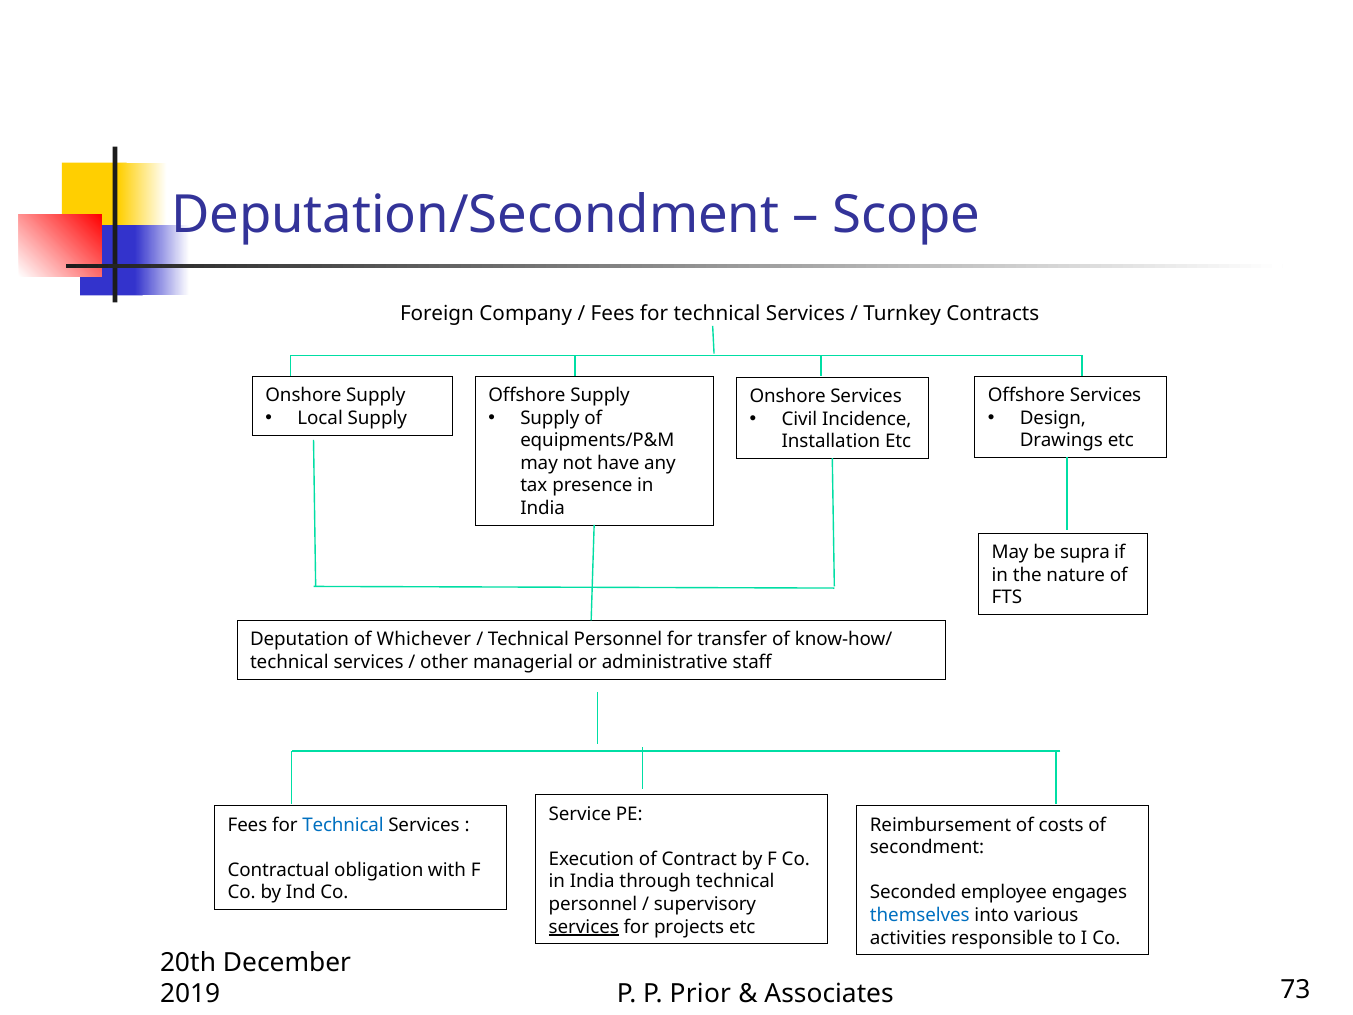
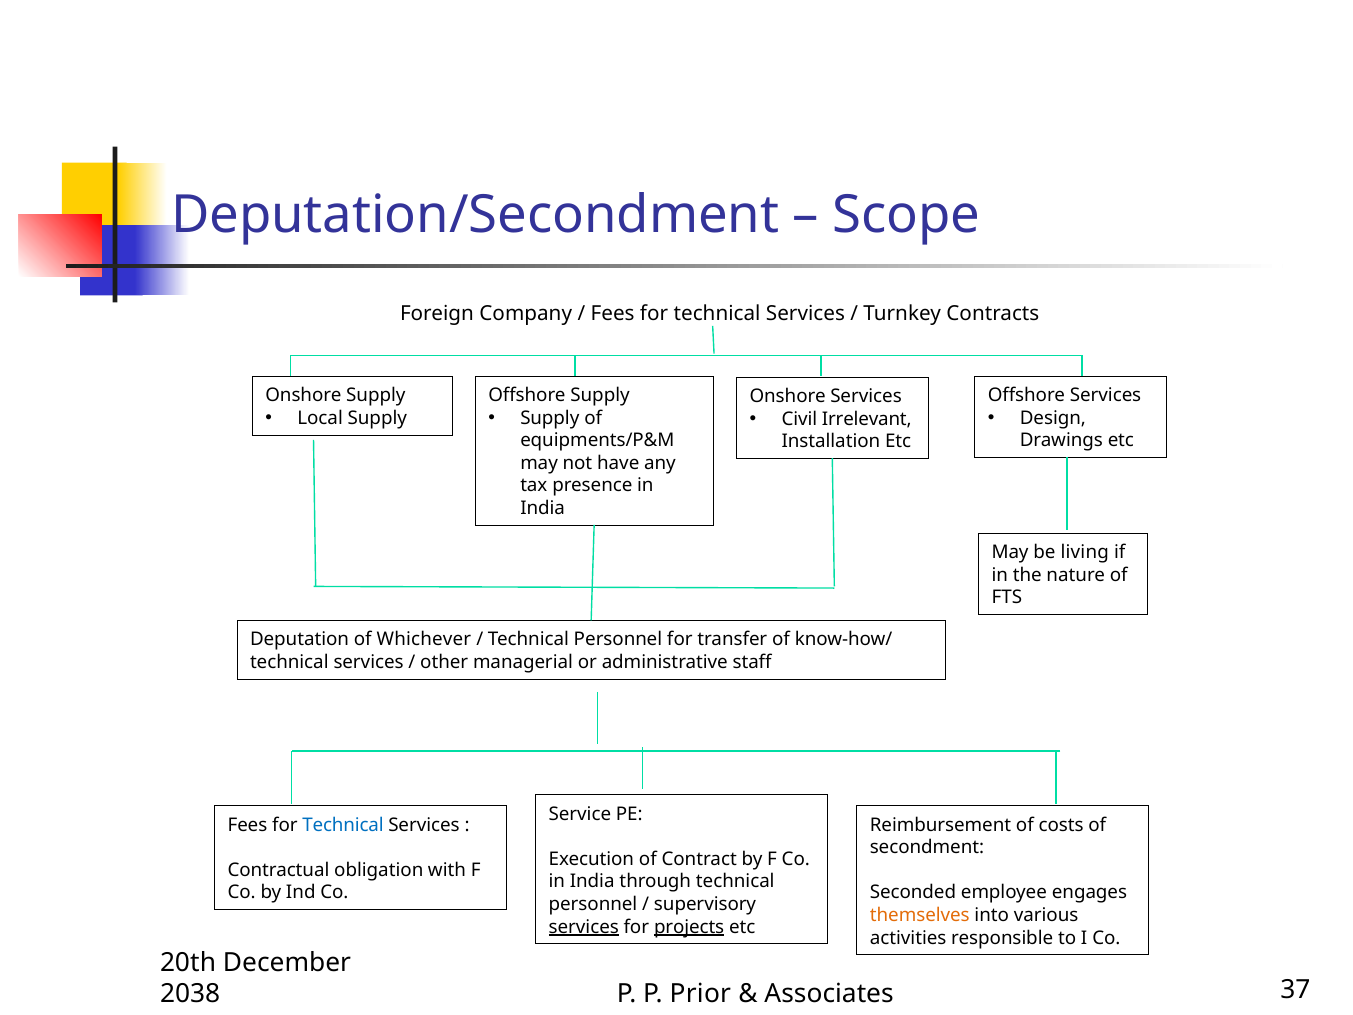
Incidence: Incidence -> Irrelevant
supra: supra -> living
themselves colour: blue -> orange
projects underline: none -> present
2019: 2019 -> 2038
73: 73 -> 37
